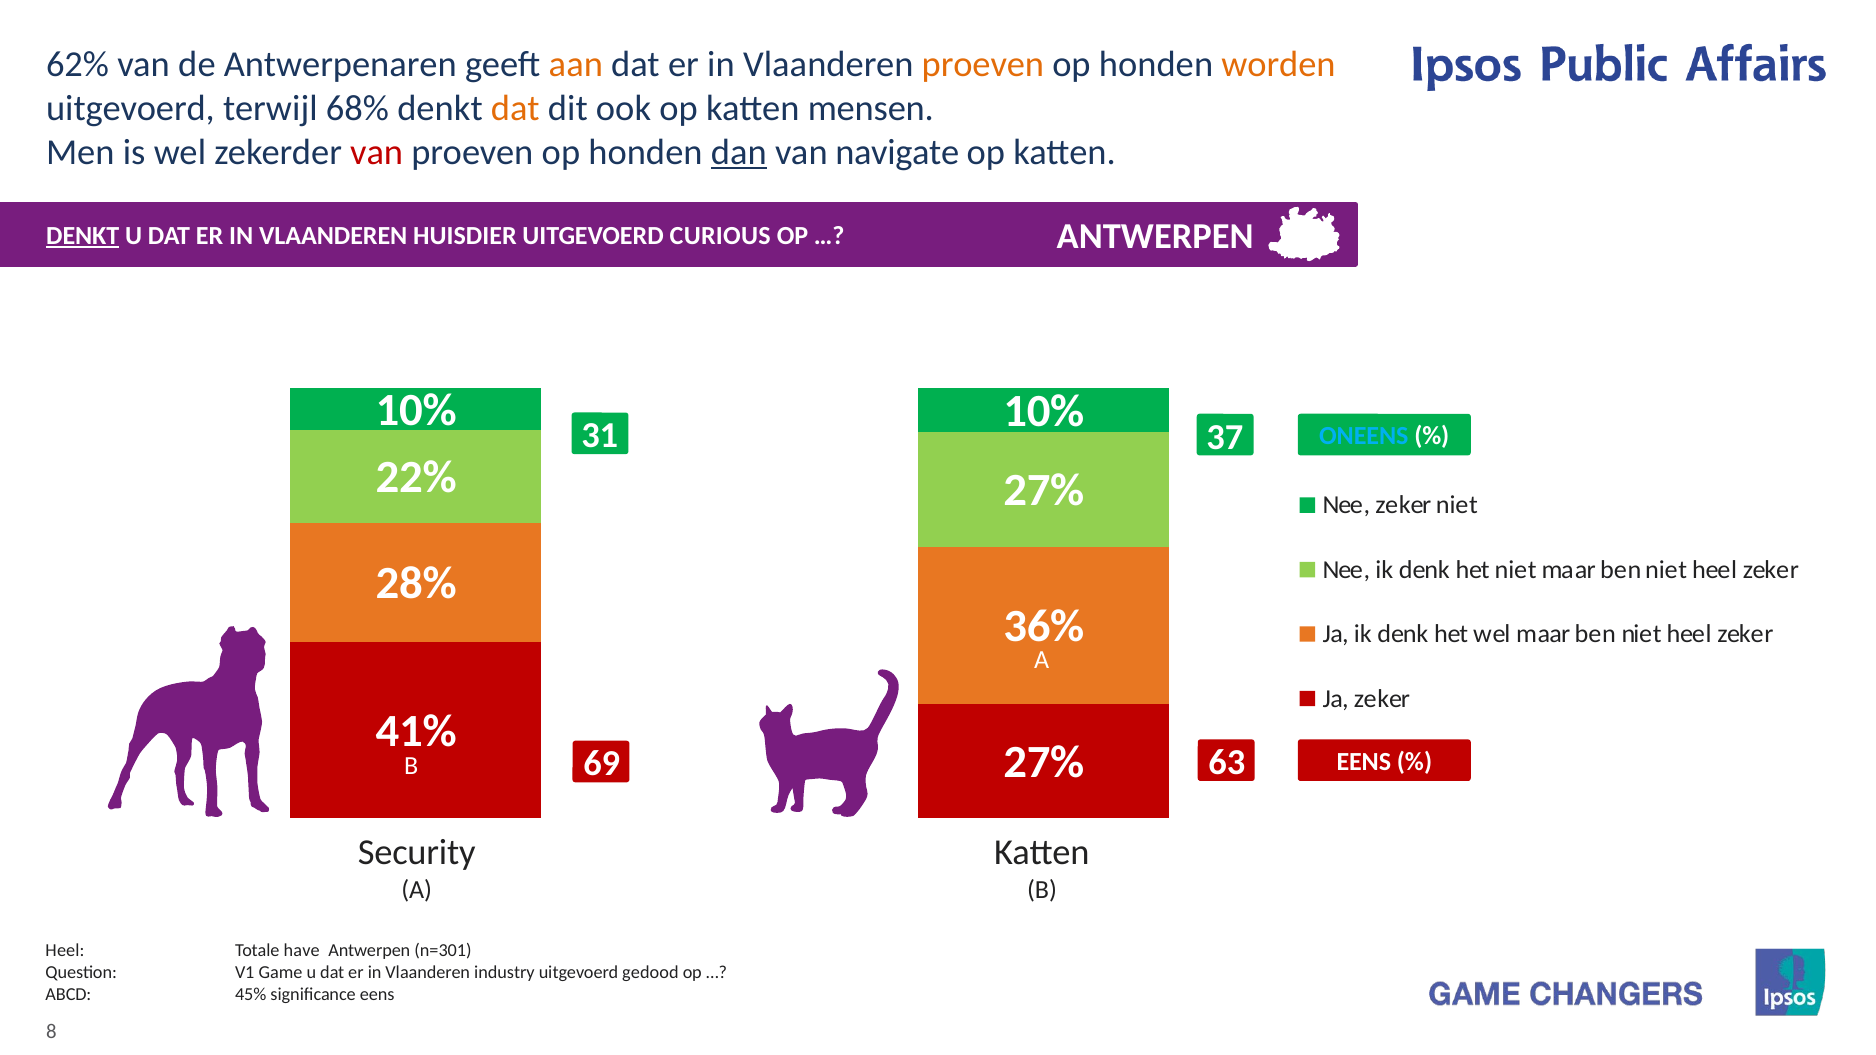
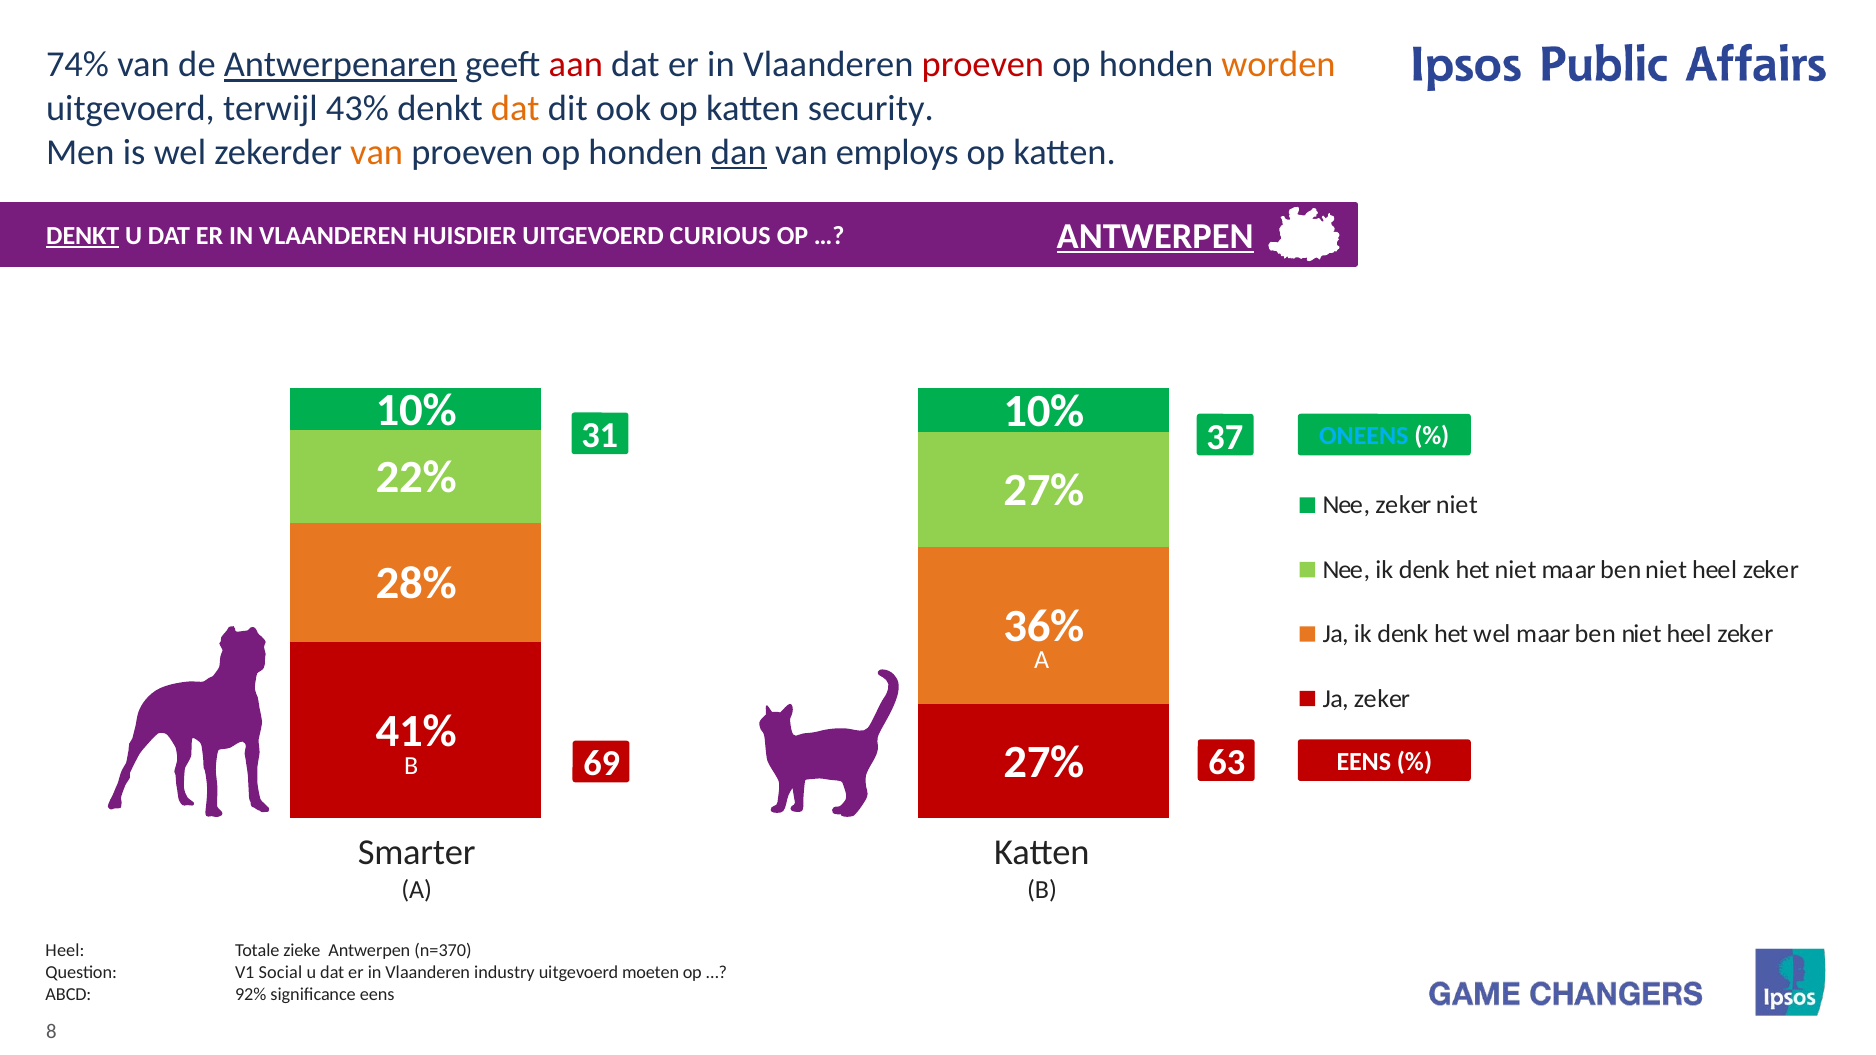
62%: 62% -> 74%
Antwerpenaren underline: none -> present
aan colour: orange -> red
proeven at (983, 65) colour: orange -> red
68%: 68% -> 43%
mensen: mensen -> security
van at (377, 152) colour: red -> orange
navigate: navigate -> employs
ANTWERPEN at (1155, 236) underline: none -> present
Security: Security -> Smarter
have: have -> zieke
n=301: n=301 -> n=370
Game: Game -> Social
gedood: gedood -> moeten
45%: 45% -> 92%
